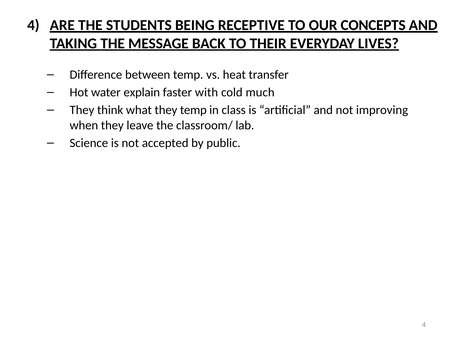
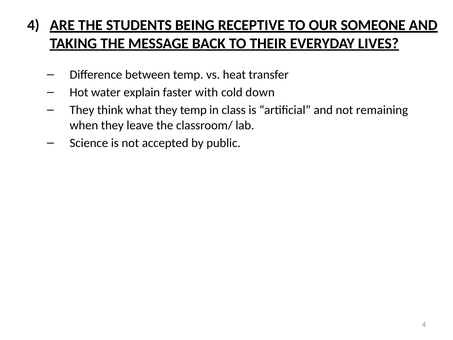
CONCEPTS: CONCEPTS -> SOMEONE
much: much -> down
improving: improving -> remaining
